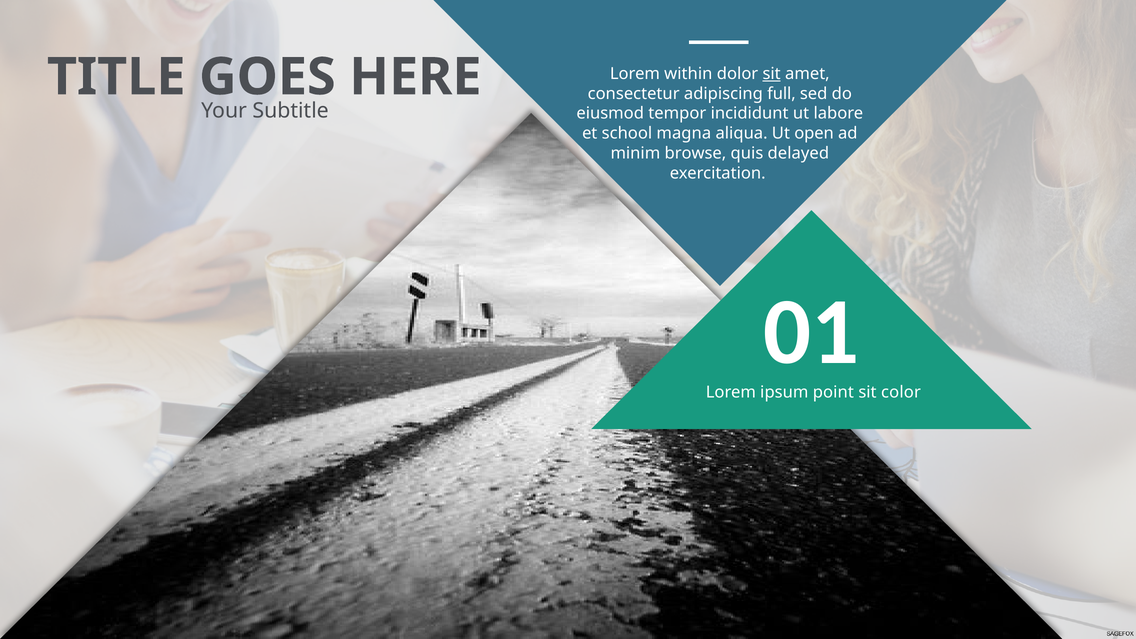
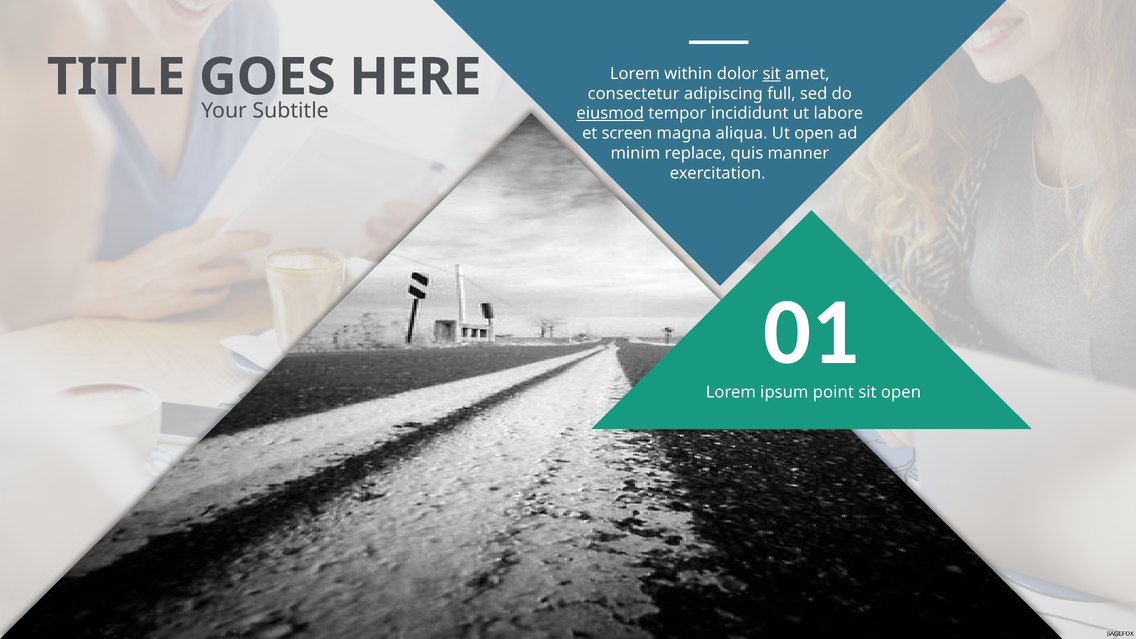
eiusmod underline: none -> present
school: school -> screen
browse: browse -> replace
delayed: delayed -> manner
sit color: color -> open
